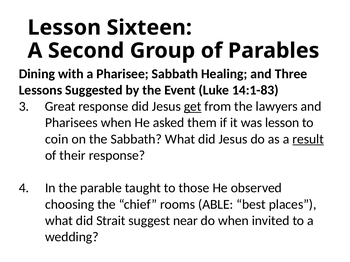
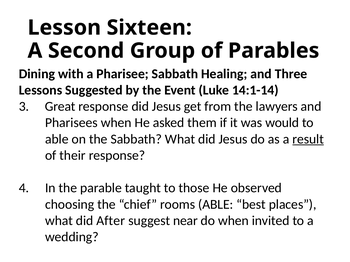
14:1-83: 14:1-83 -> 14:1-14
get underline: present -> none
was lesson: lesson -> would
coin at (57, 139): coin -> able
Strait: Strait -> After
